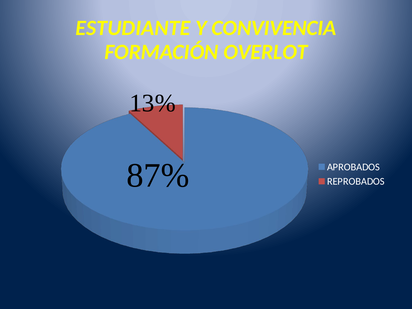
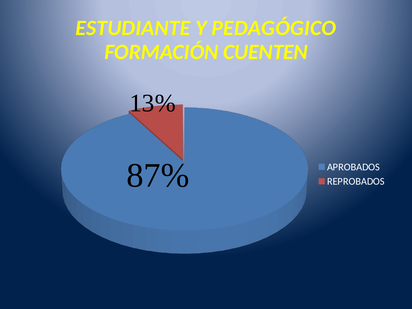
CONVIVENCIA: CONVIVENCIA -> PEDAGÓGICO
OVERLOT: OVERLOT -> CUENTEN
